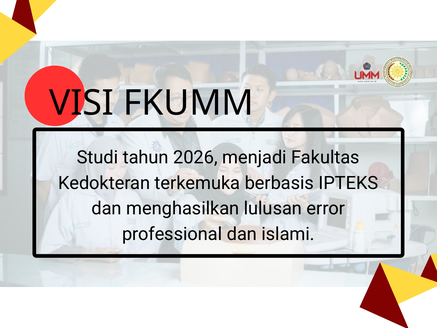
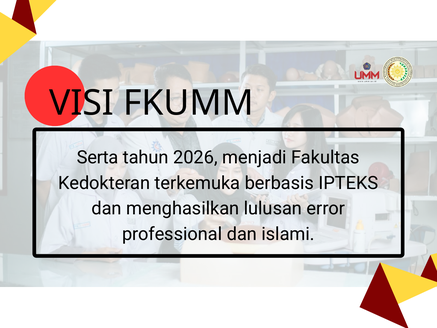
Studi: Studi -> Serta
